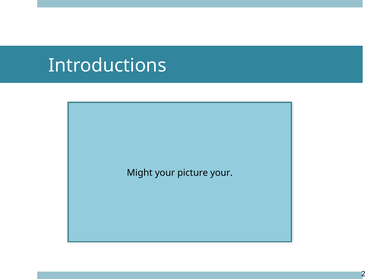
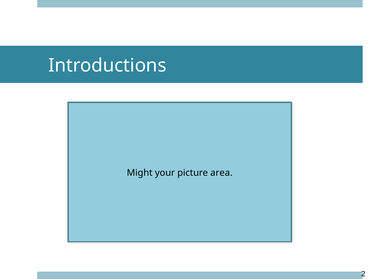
picture your: your -> area
